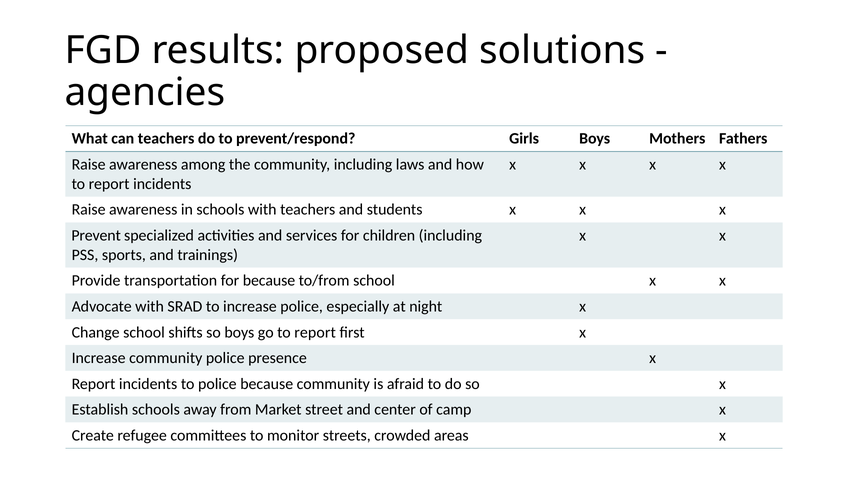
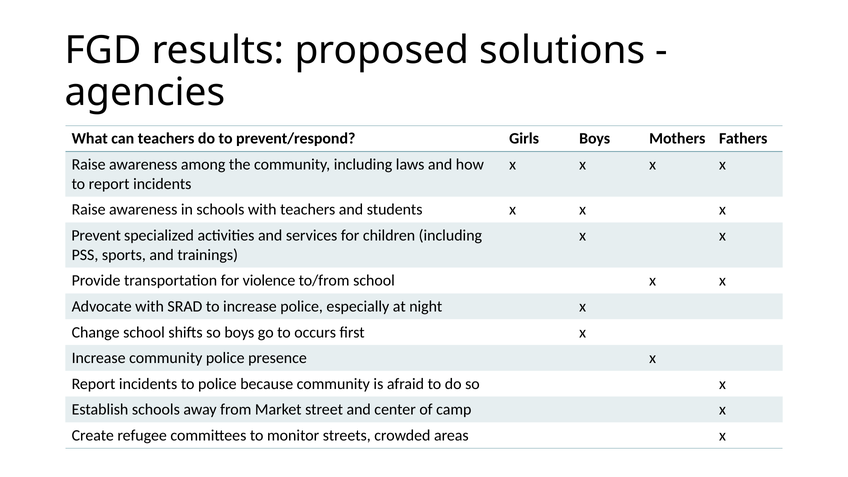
for because: because -> violence
go to report: report -> occurs
